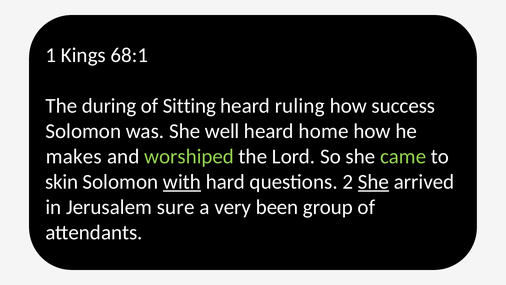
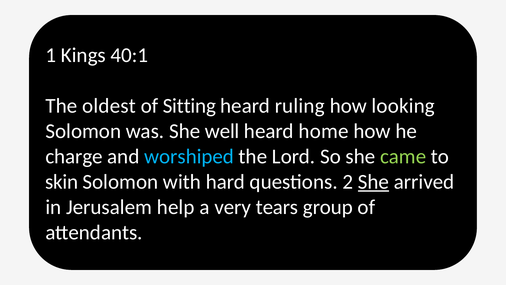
68:1: 68:1 -> 40:1
during: during -> oldest
success: success -> looking
makes: makes -> charge
worshiped colour: light green -> light blue
with underline: present -> none
sure: sure -> help
been: been -> tears
